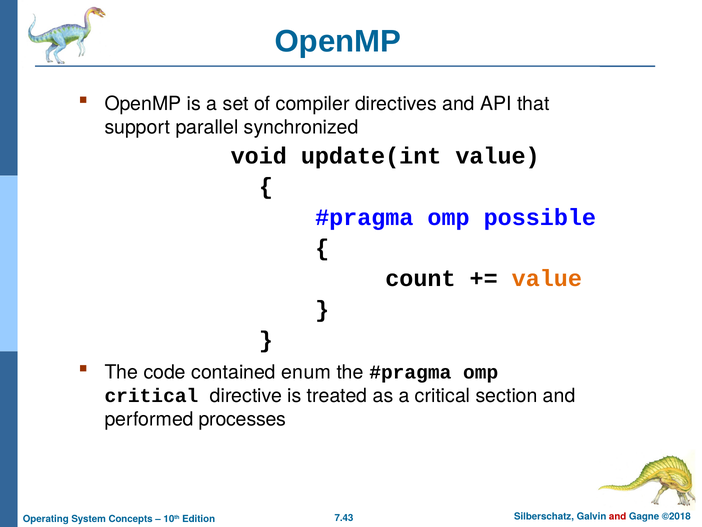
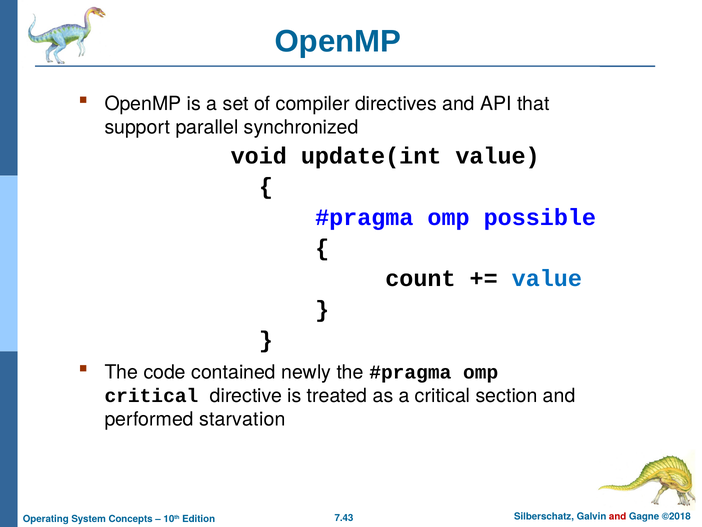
value at (547, 278) colour: orange -> blue
enum: enum -> newly
processes: processes -> starvation
